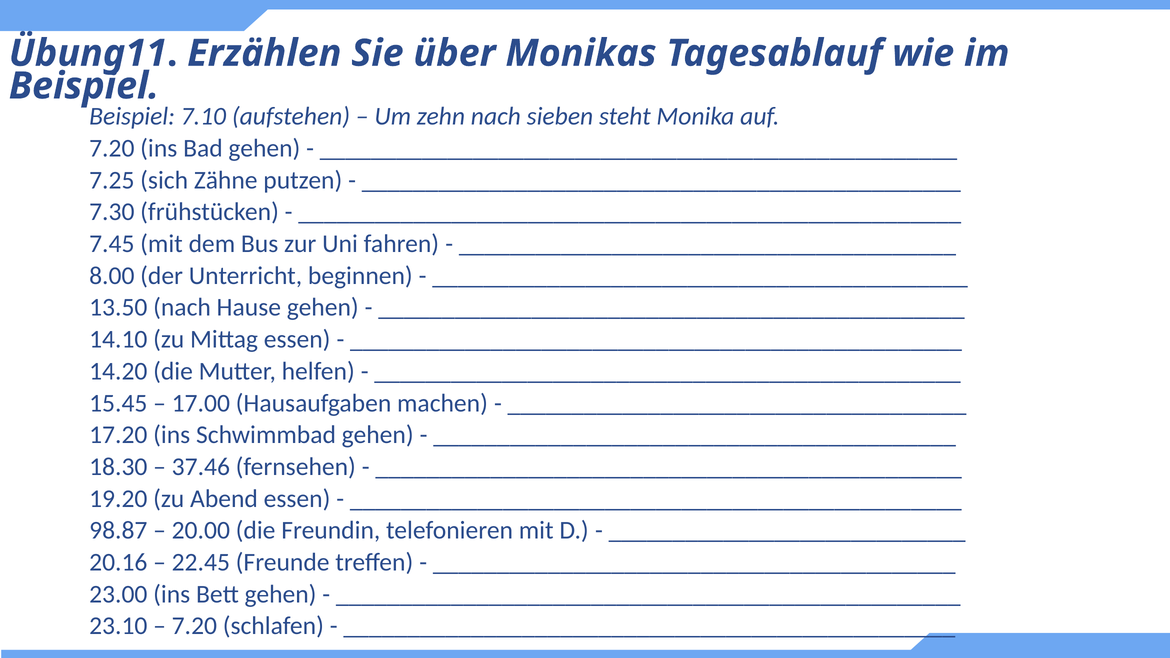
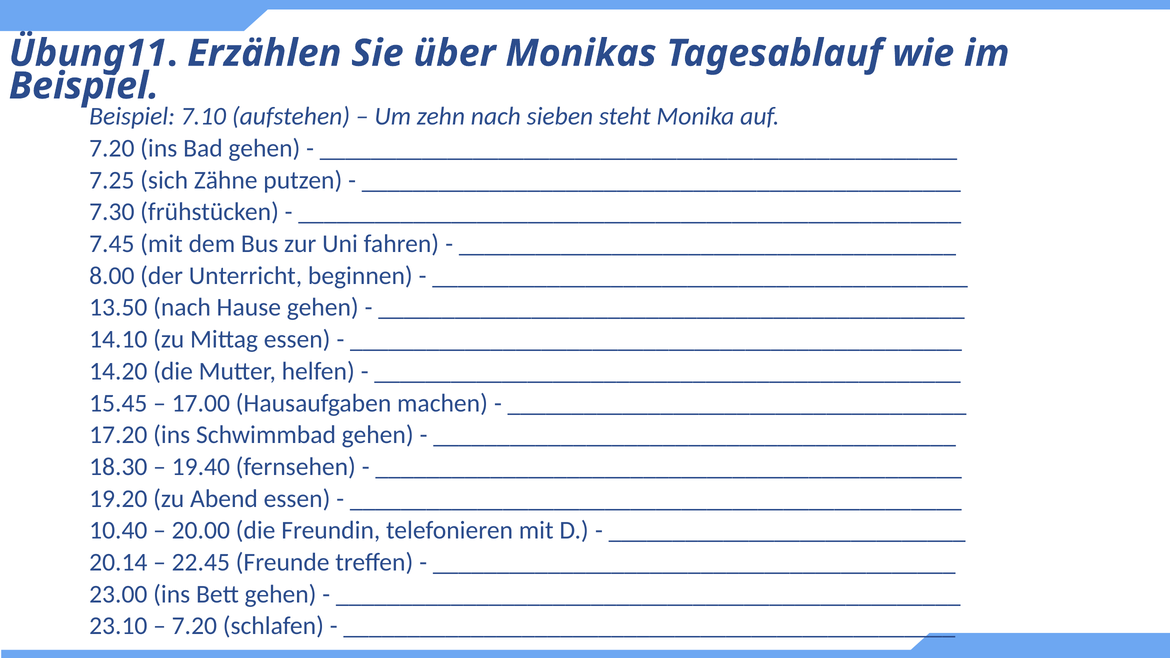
37.46: 37.46 -> 19.40
98.87: 98.87 -> 10.40
20.16: 20.16 -> 20.14
